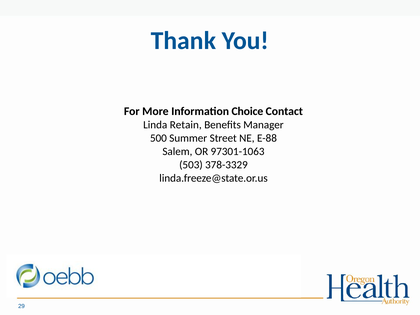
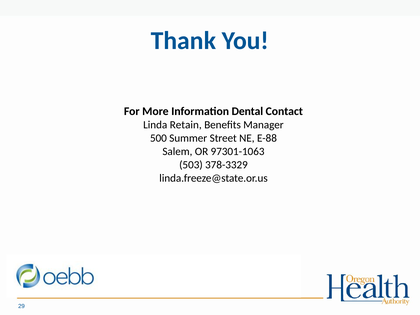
Choice: Choice -> Dental
